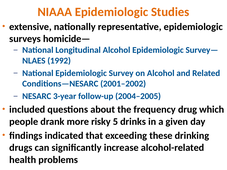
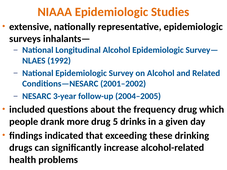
homicide—: homicide— -> inhalants—
more risky: risky -> drug
